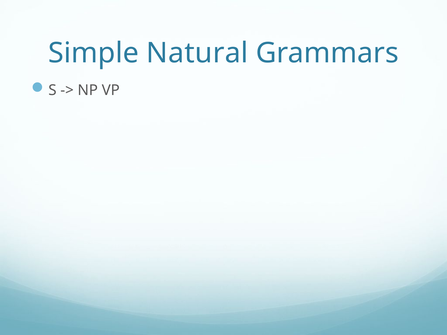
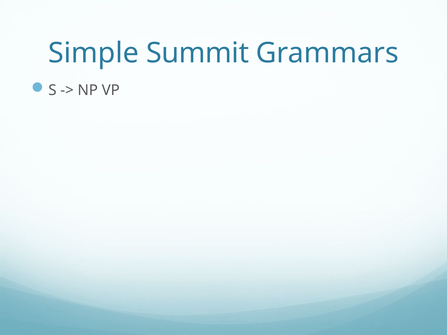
Natural: Natural -> Summit
